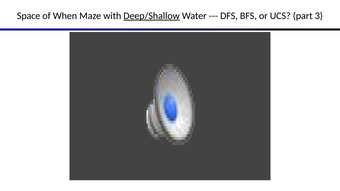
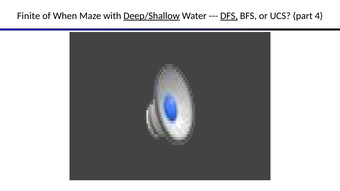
Space: Space -> Finite
DFS underline: none -> present
3: 3 -> 4
